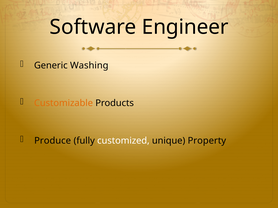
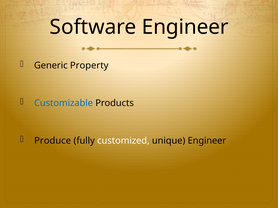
Washing: Washing -> Property
Customizable colour: orange -> blue
unique Property: Property -> Engineer
